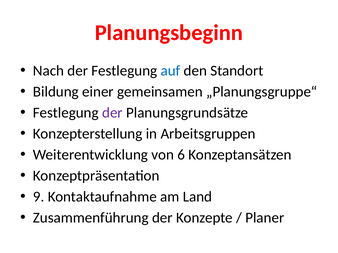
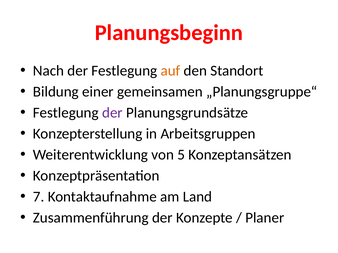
auf colour: blue -> orange
6: 6 -> 5
9: 9 -> 7
